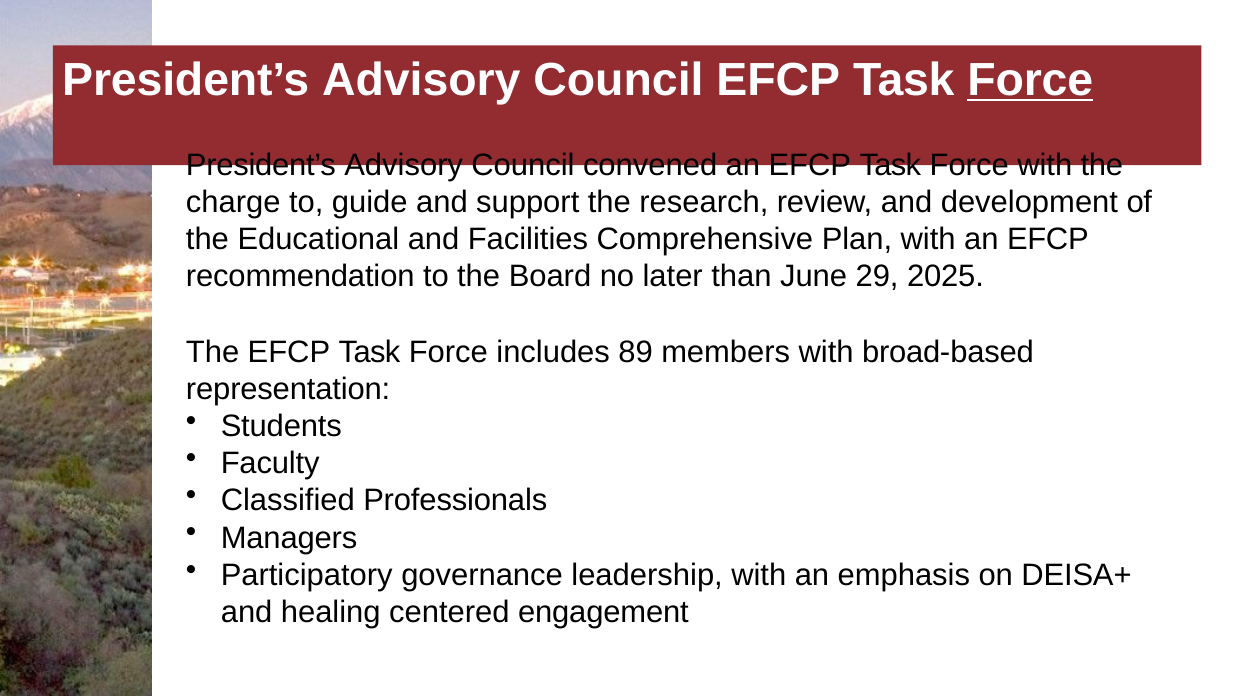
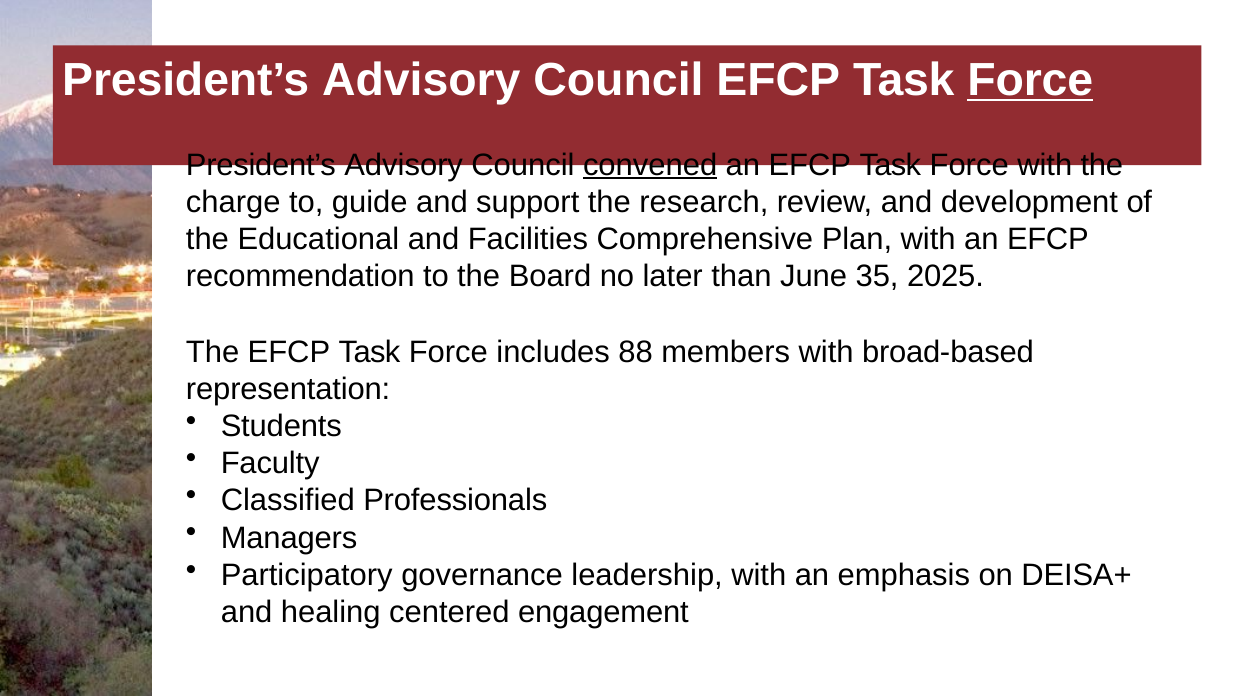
convened underline: none -> present
29: 29 -> 35
89: 89 -> 88
